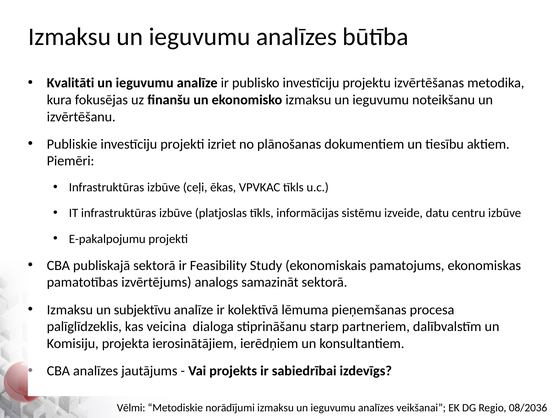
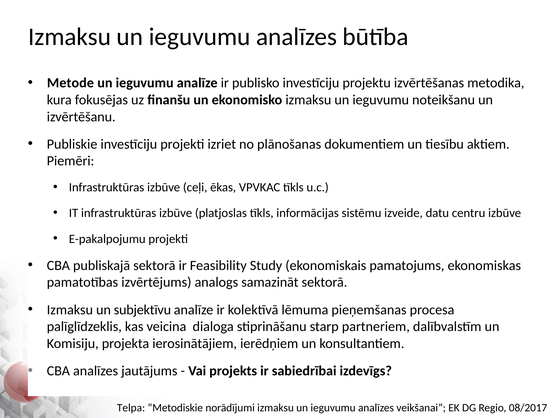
Kvalitāti: Kvalitāti -> Metode
Vēlmi: Vēlmi -> Telpa
08/2036: 08/2036 -> 08/2017
